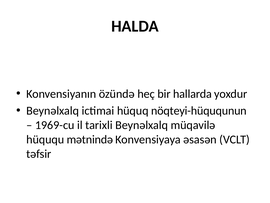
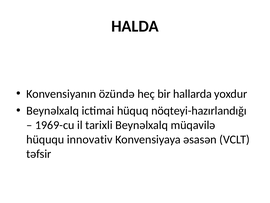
nöqteyi-hüququnun: nöqteyi-hüququnun -> nöqteyi-hazırlandığı
mətnində: mətnində -> innovativ
